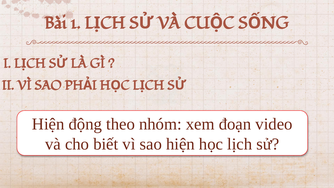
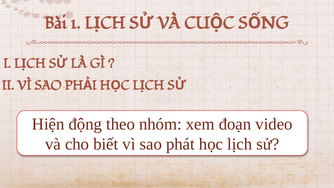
sao hiện: hiện -> phát
